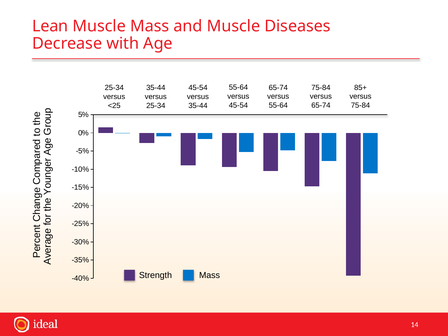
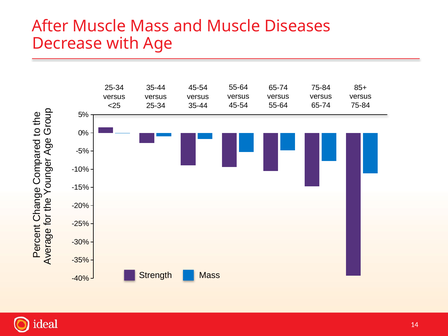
Lean: Lean -> After
